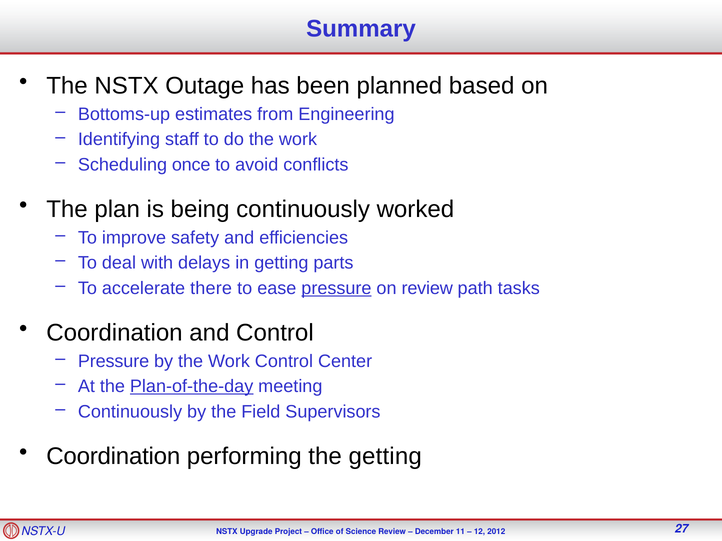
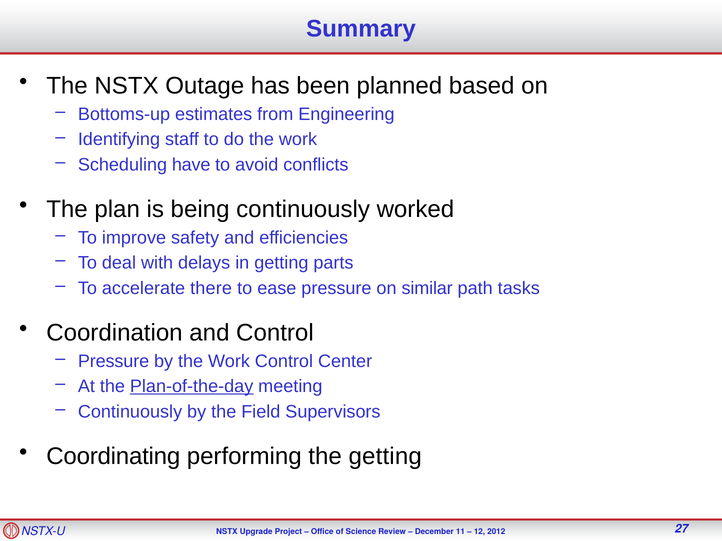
once: once -> have
pressure at (336, 288) underline: present -> none
on review: review -> similar
Coordination at (113, 457): Coordination -> Coordinating
